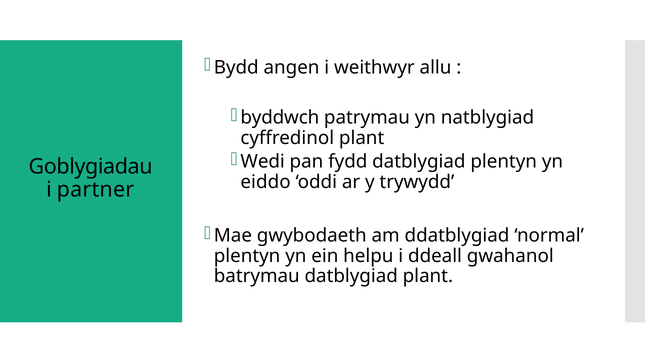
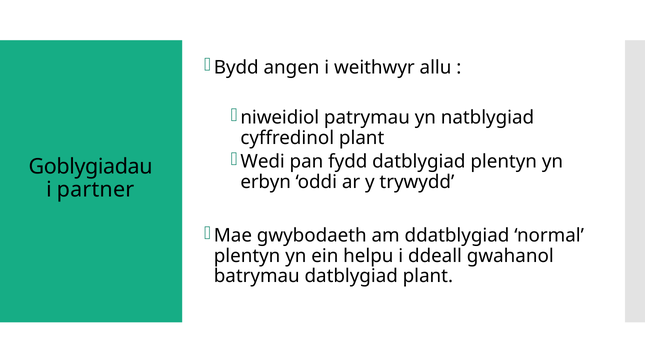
byddwch: byddwch -> niweidiol
eiddo: eiddo -> erbyn
